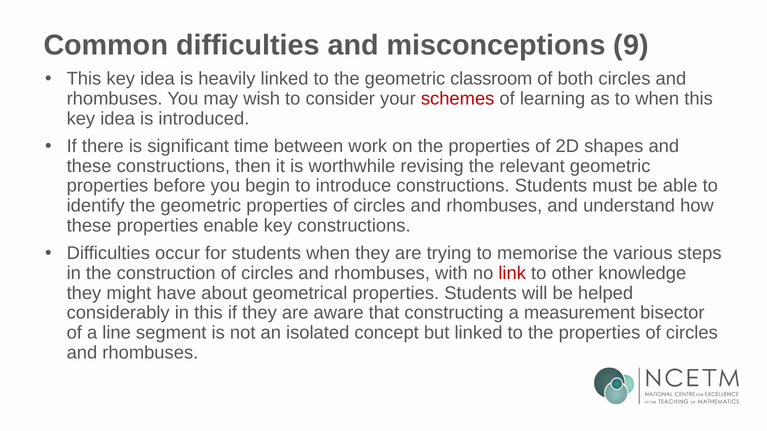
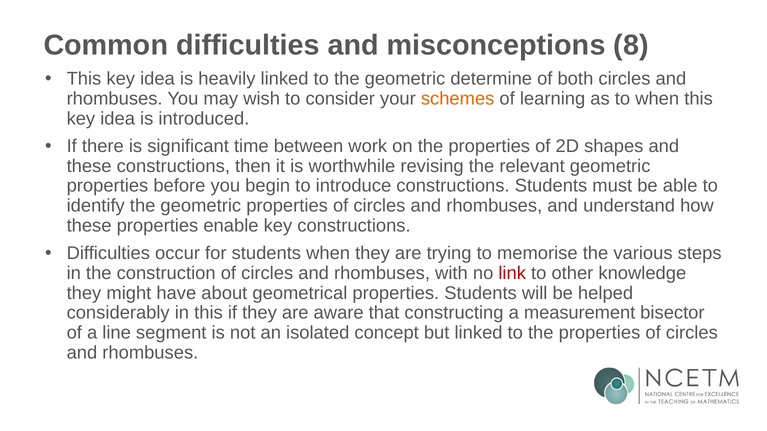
9: 9 -> 8
classroom: classroom -> determine
schemes colour: red -> orange
